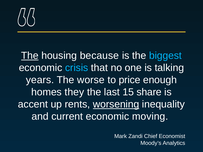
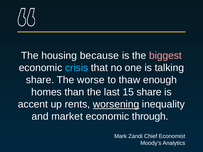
The at (30, 56) underline: present -> none
biggest colour: light blue -> pink
years at (40, 80): years -> share
price: price -> thaw
they: they -> than
current: current -> market
moving: moving -> through
